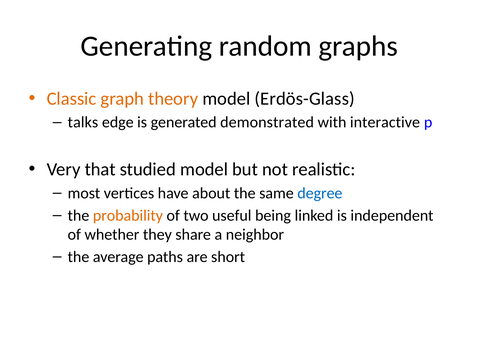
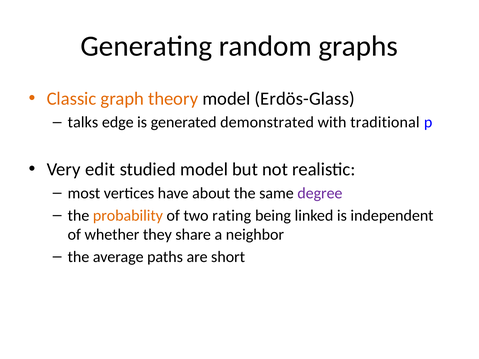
interactive: interactive -> traditional
that: that -> edit
degree colour: blue -> purple
useful: useful -> rating
